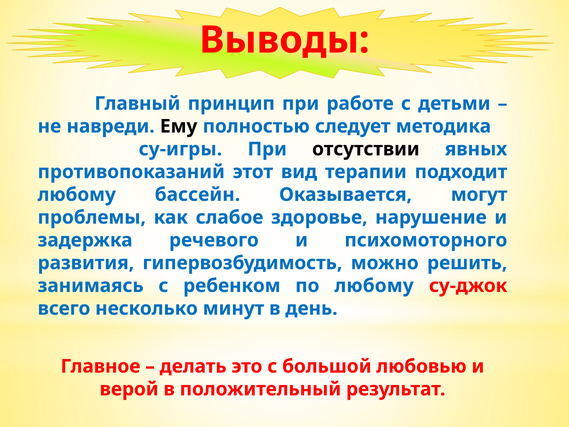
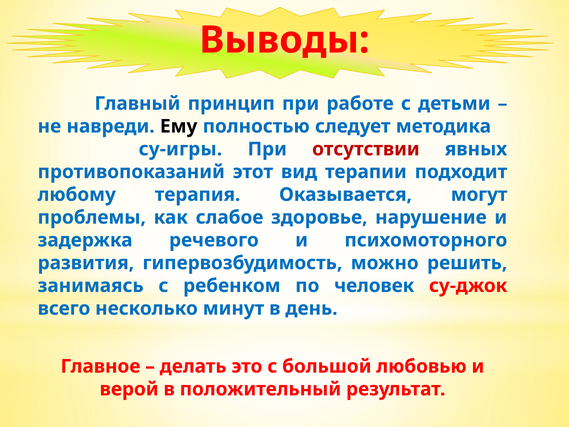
отсутствии colour: black -> red
бассейн: бассейн -> терапия
по любому: любому -> человек
